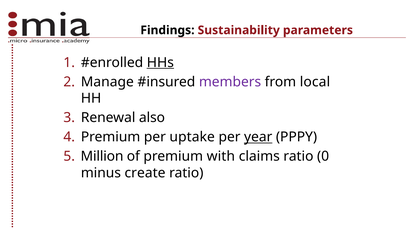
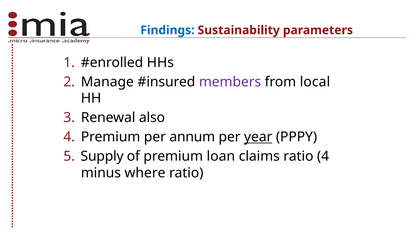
Findings colour: black -> blue
HHs underline: present -> none
uptake: uptake -> annum
Million: Million -> Supply
with: with -> loan
ratio 0: 0 -> 4
create: create -> where
